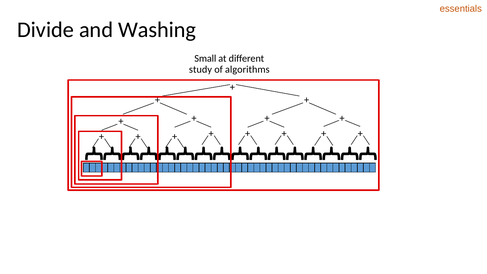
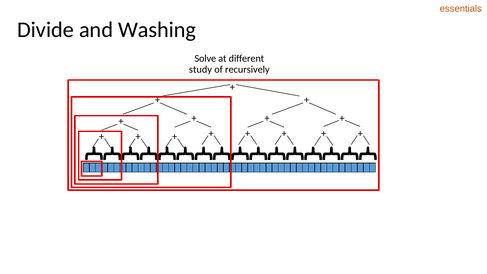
Small: Small -> Solve
algorithms: algorithms -> recursively
